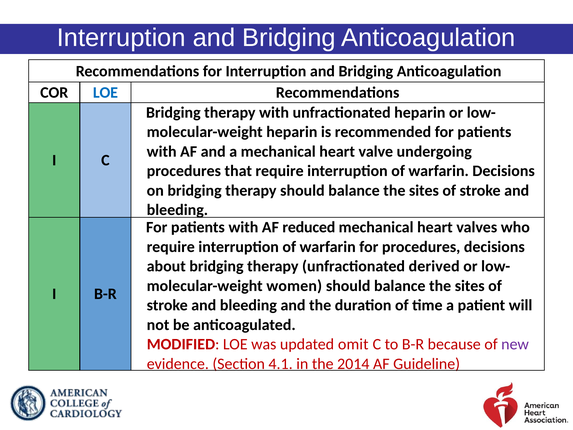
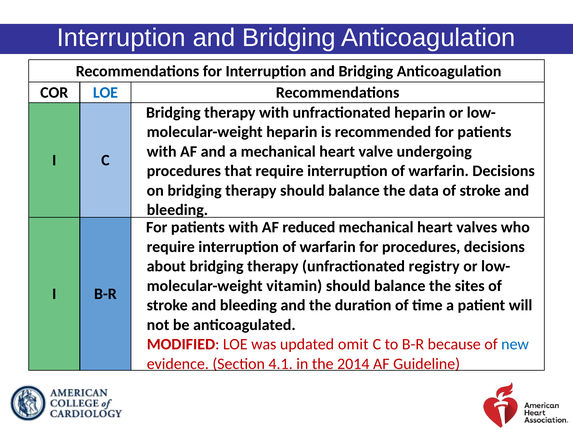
sites at (424, 190): sites -> data
derived: derived -> registry
women: women -> vitamin
new colour: purple -> blue
